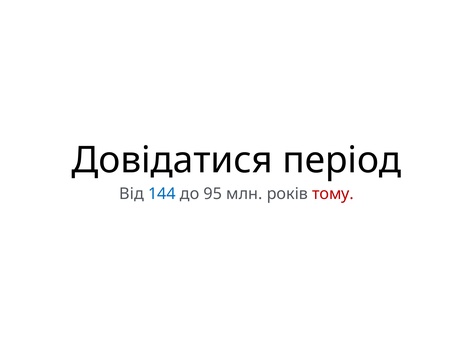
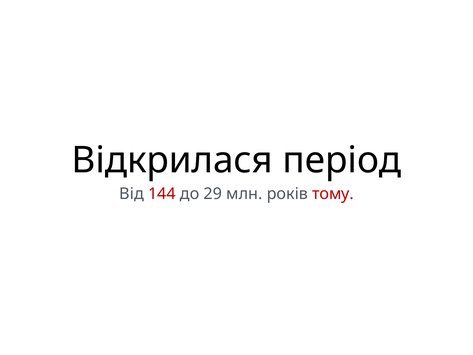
Довідатися: Довідатися -> Відкрилася
144 colour: blue -> red
95: 95 -> 29
